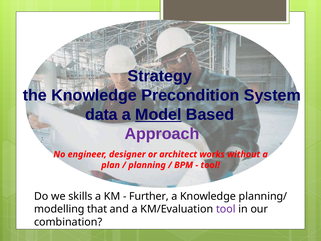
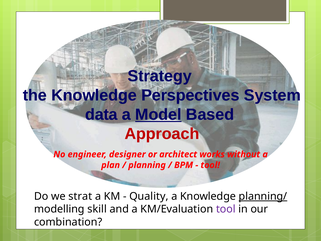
Precondition: Precondition -> Perspectives
Approach colour: purple -> red
skills: skills -> strat
Further: Further -> Quality
planning/ underline: none -> present
that: that -> skill
